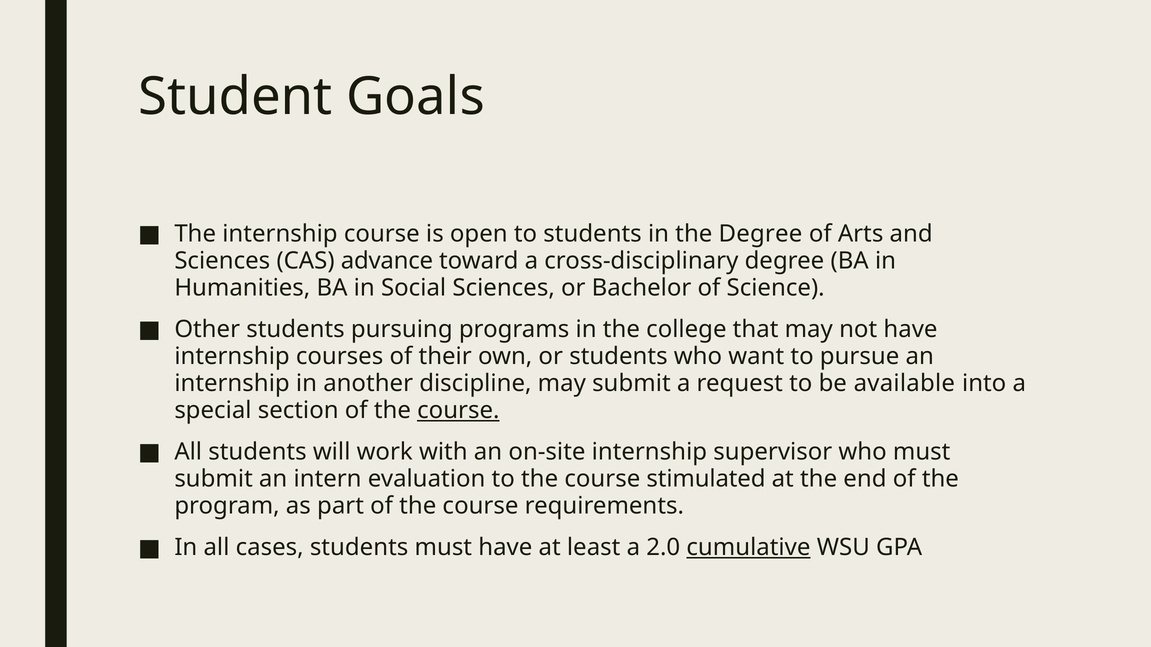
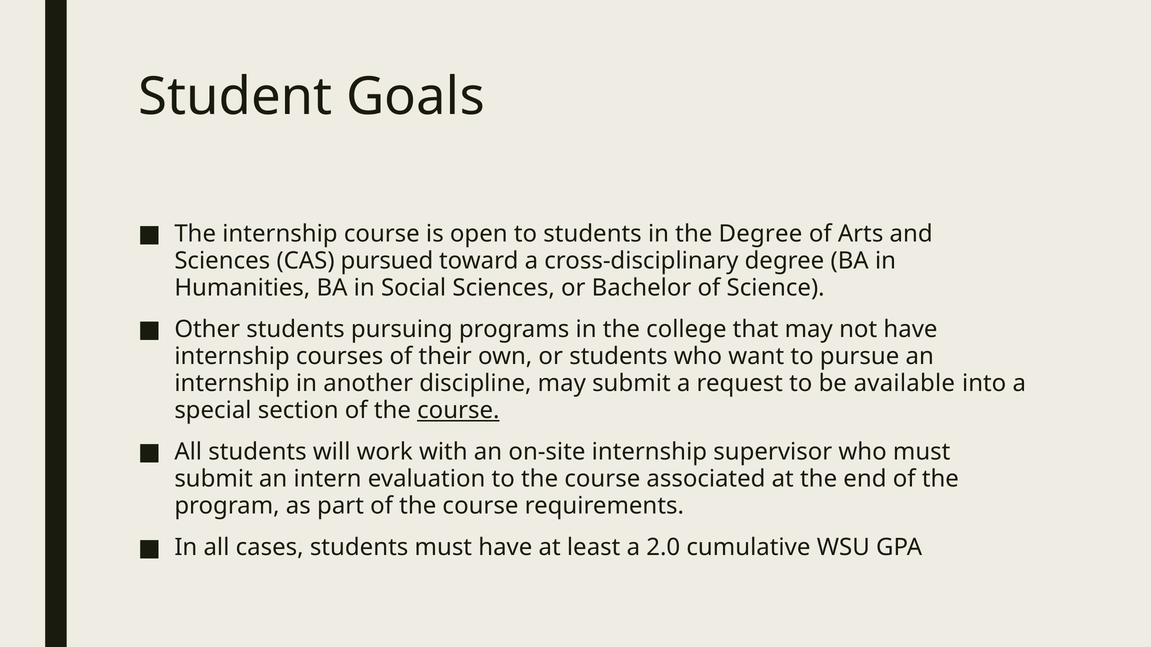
advance: advance -> pursued
stimulated: stimulated -> associated
cumulative underline: present -> none
